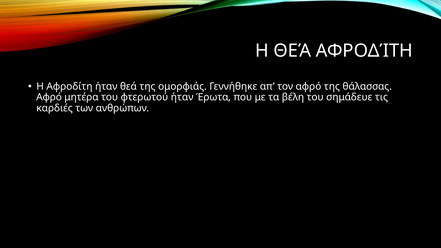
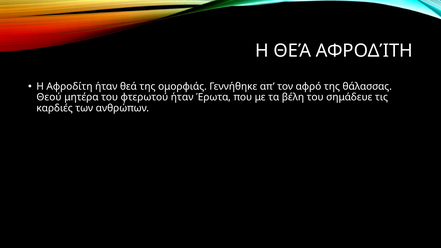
Αφρό at (49, 97): Αφρό -> Θεού
